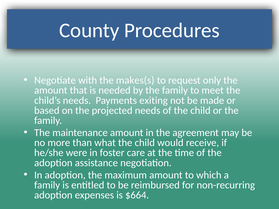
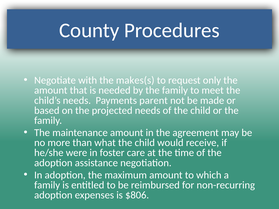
exiting: exiting -> parent
$664: $664 -> $806
